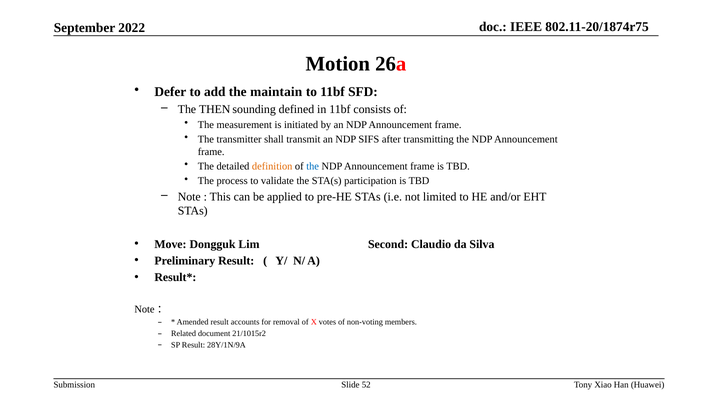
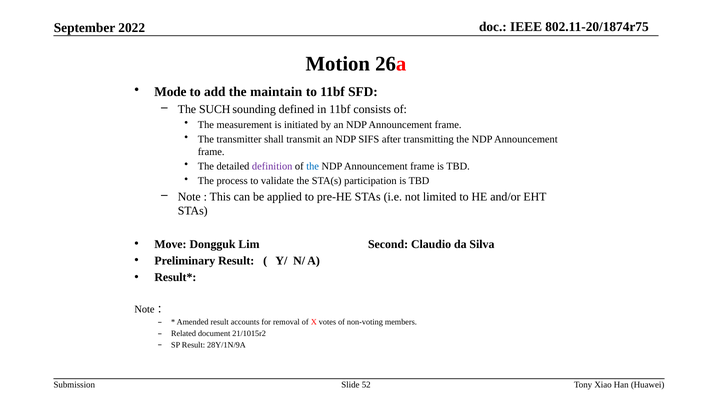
Defer: Defer -> Mode
THEN: THEN -> SUCH
definition colour: orange -> purple
